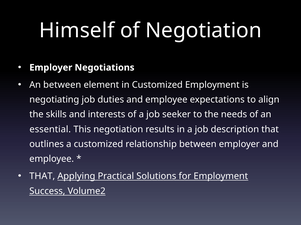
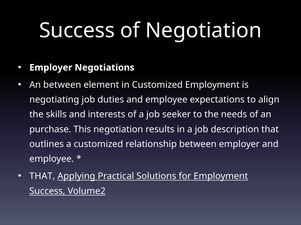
Himself at (77, 31): Himself -> Success
essential: essential -> purchase
